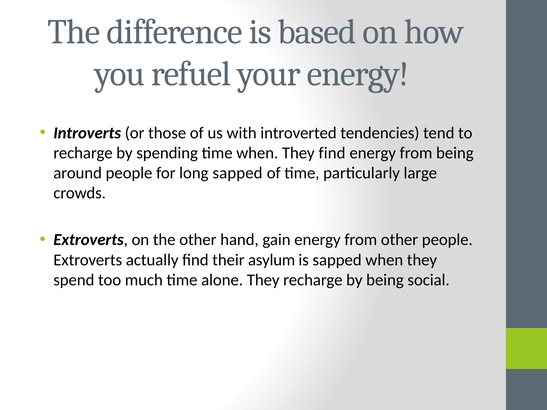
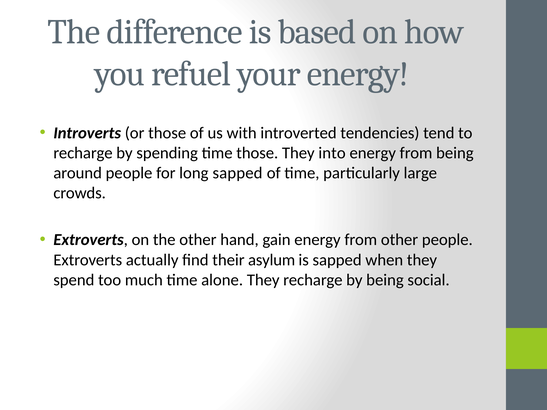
time when: when -> those
They find: find -> into
